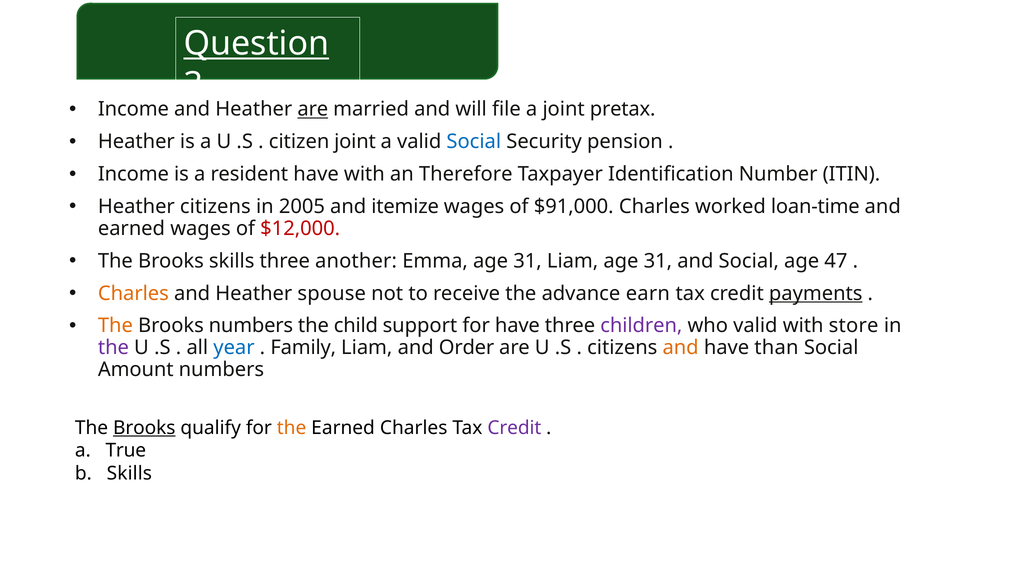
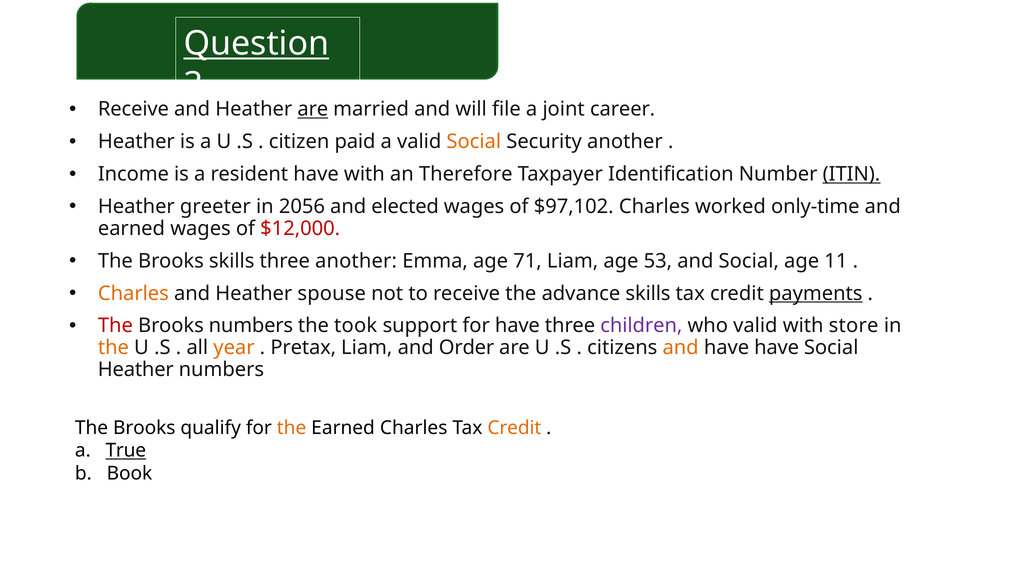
Income at (133, 109): Income -> Receive
pretax: pretax -> career
citizen joint: joint -> paid
Social at (474, 142) colour: blue -> orange
Security pension: pension -> another
ITIN underline: none -> present
Heather citizens: citizens -> greeter
2005: 2005 -> 2056
itemize: itemize -> elected
$91,000: $91,000 -> $97,102
loan-time: loan-time -> only-time
Emma age 31: 31 -> 71
Liam age 31: 31 -> 53
47: 47 -> 11
advance earn: earn -> skills
The at (115, 326) colour: orange -> red
child: child -> took
the at (113, 347) colour: purple -> orange
year colour: blue -> orange
Family: Family -> Pretax
have than: than -> have
Amount at (136, 369): Amount -> Heather
Brooks at (144, 428) underline: present -> none
Credit at (514, 428) colour: purple -> orange
True underline: none -> present
b Skills: Skills -> Book
